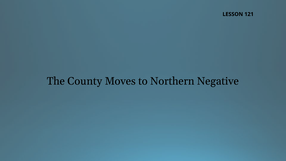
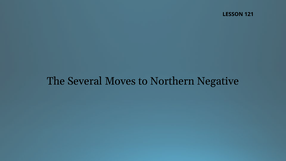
County: County -> Several
